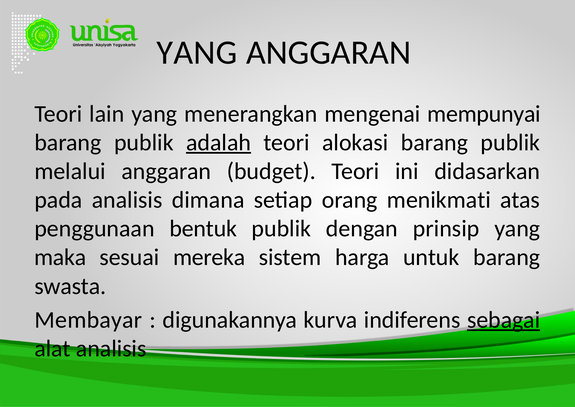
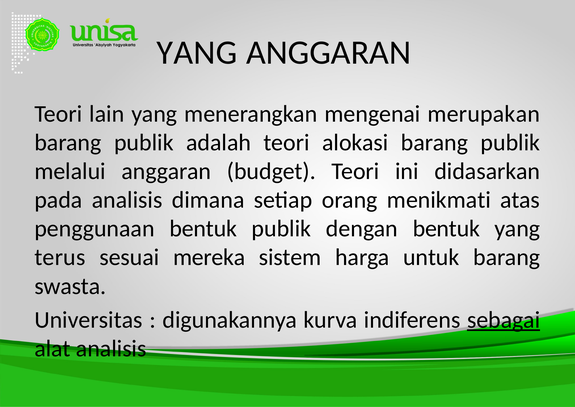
mempunyai: mempunyai -> merupakan
adalah underline: present -> none
dengan prinsip: prinsip -> bentuk
maka: maka -> terus
Membayar: Membayar -> Universitas
